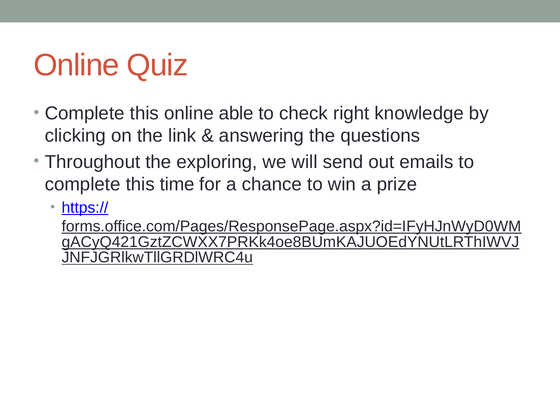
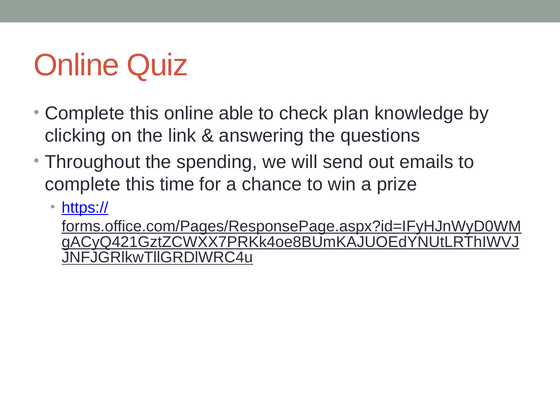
right: right -> plan
exploring: exploring -> spending
